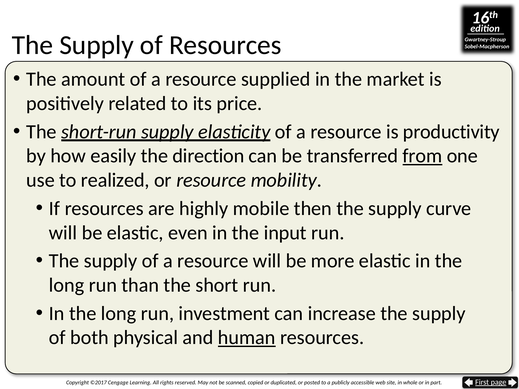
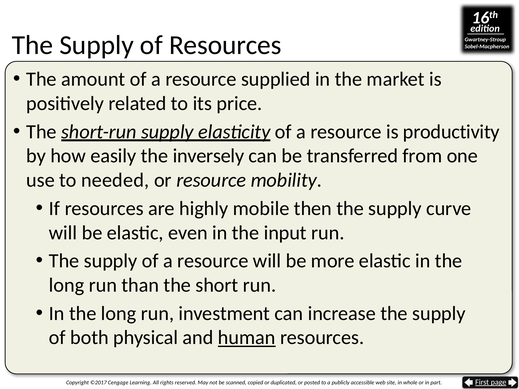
direction: direction -> inversely
from underline: present -> none
realized: realized -> needed
